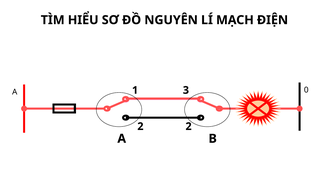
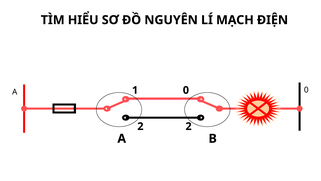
1 3: 3 -> 0
